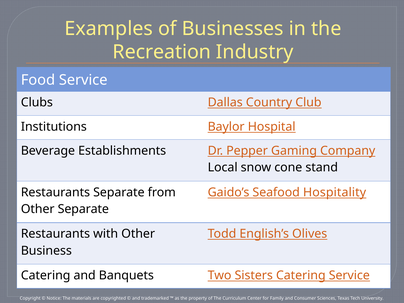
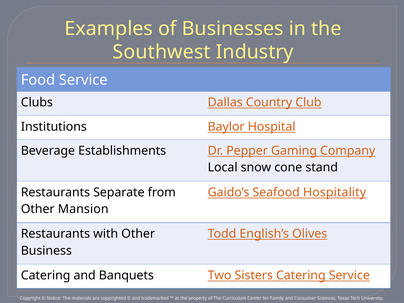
Recreation: Recreation -> Southwest
Other Separate: Separate -> Mansion
